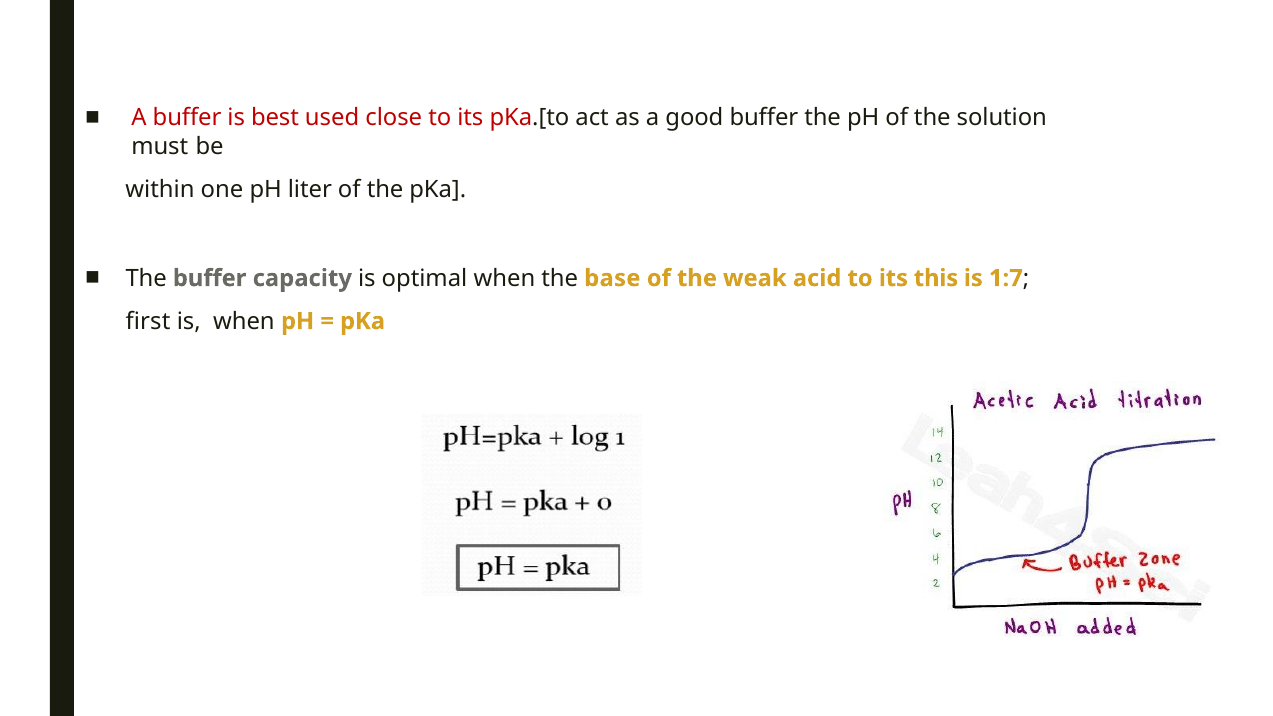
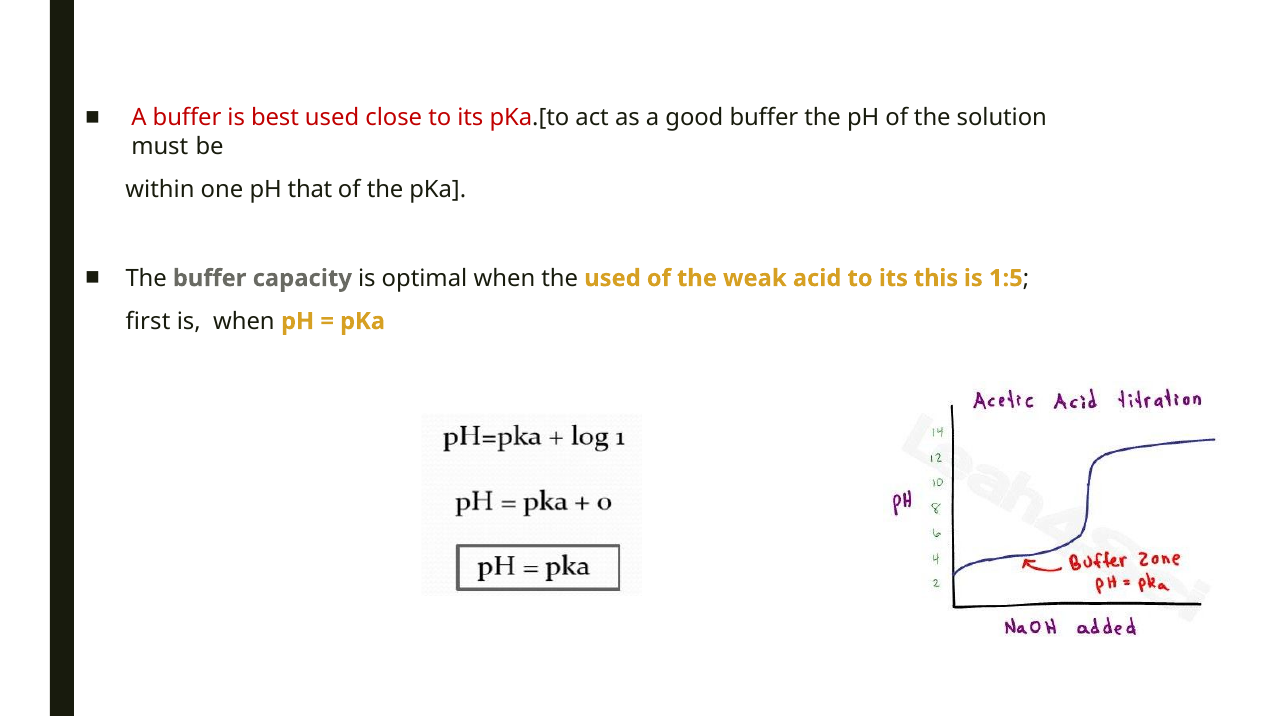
liter: liter -> that
the base: base -> used
1:7: 1:7 -> 1:5
